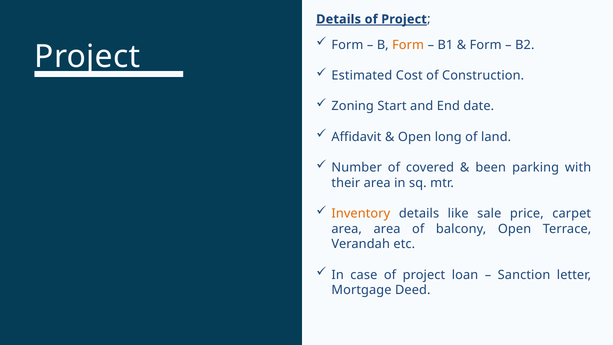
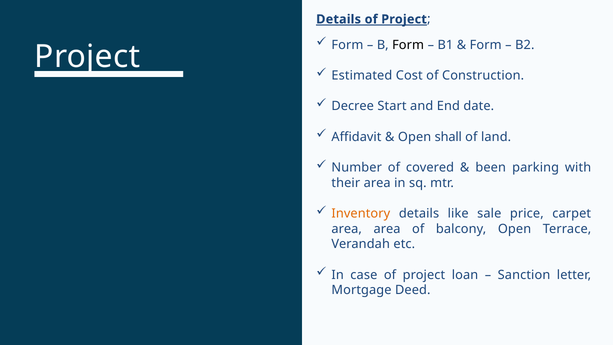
Form at (408, 45) colour: orange -> black
Zoning: Zoning -> Decree
long: long -> shall
